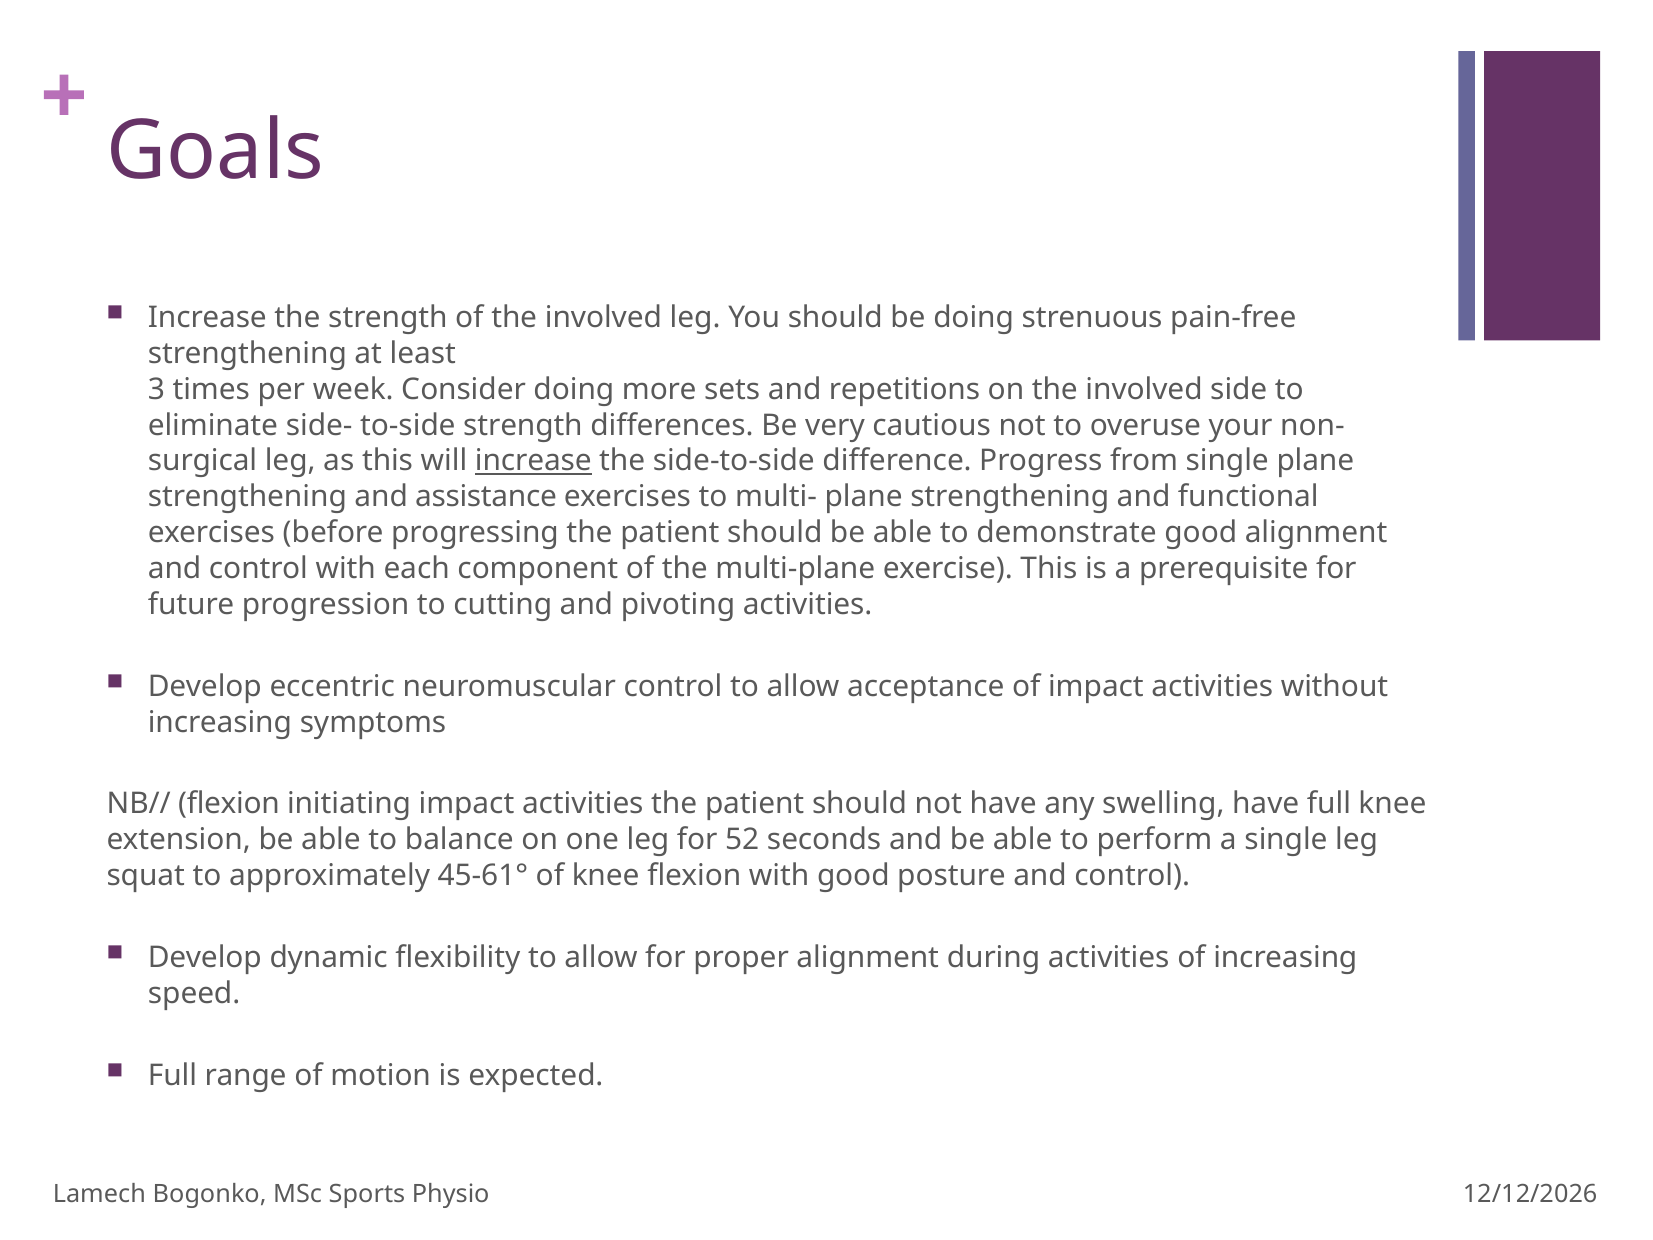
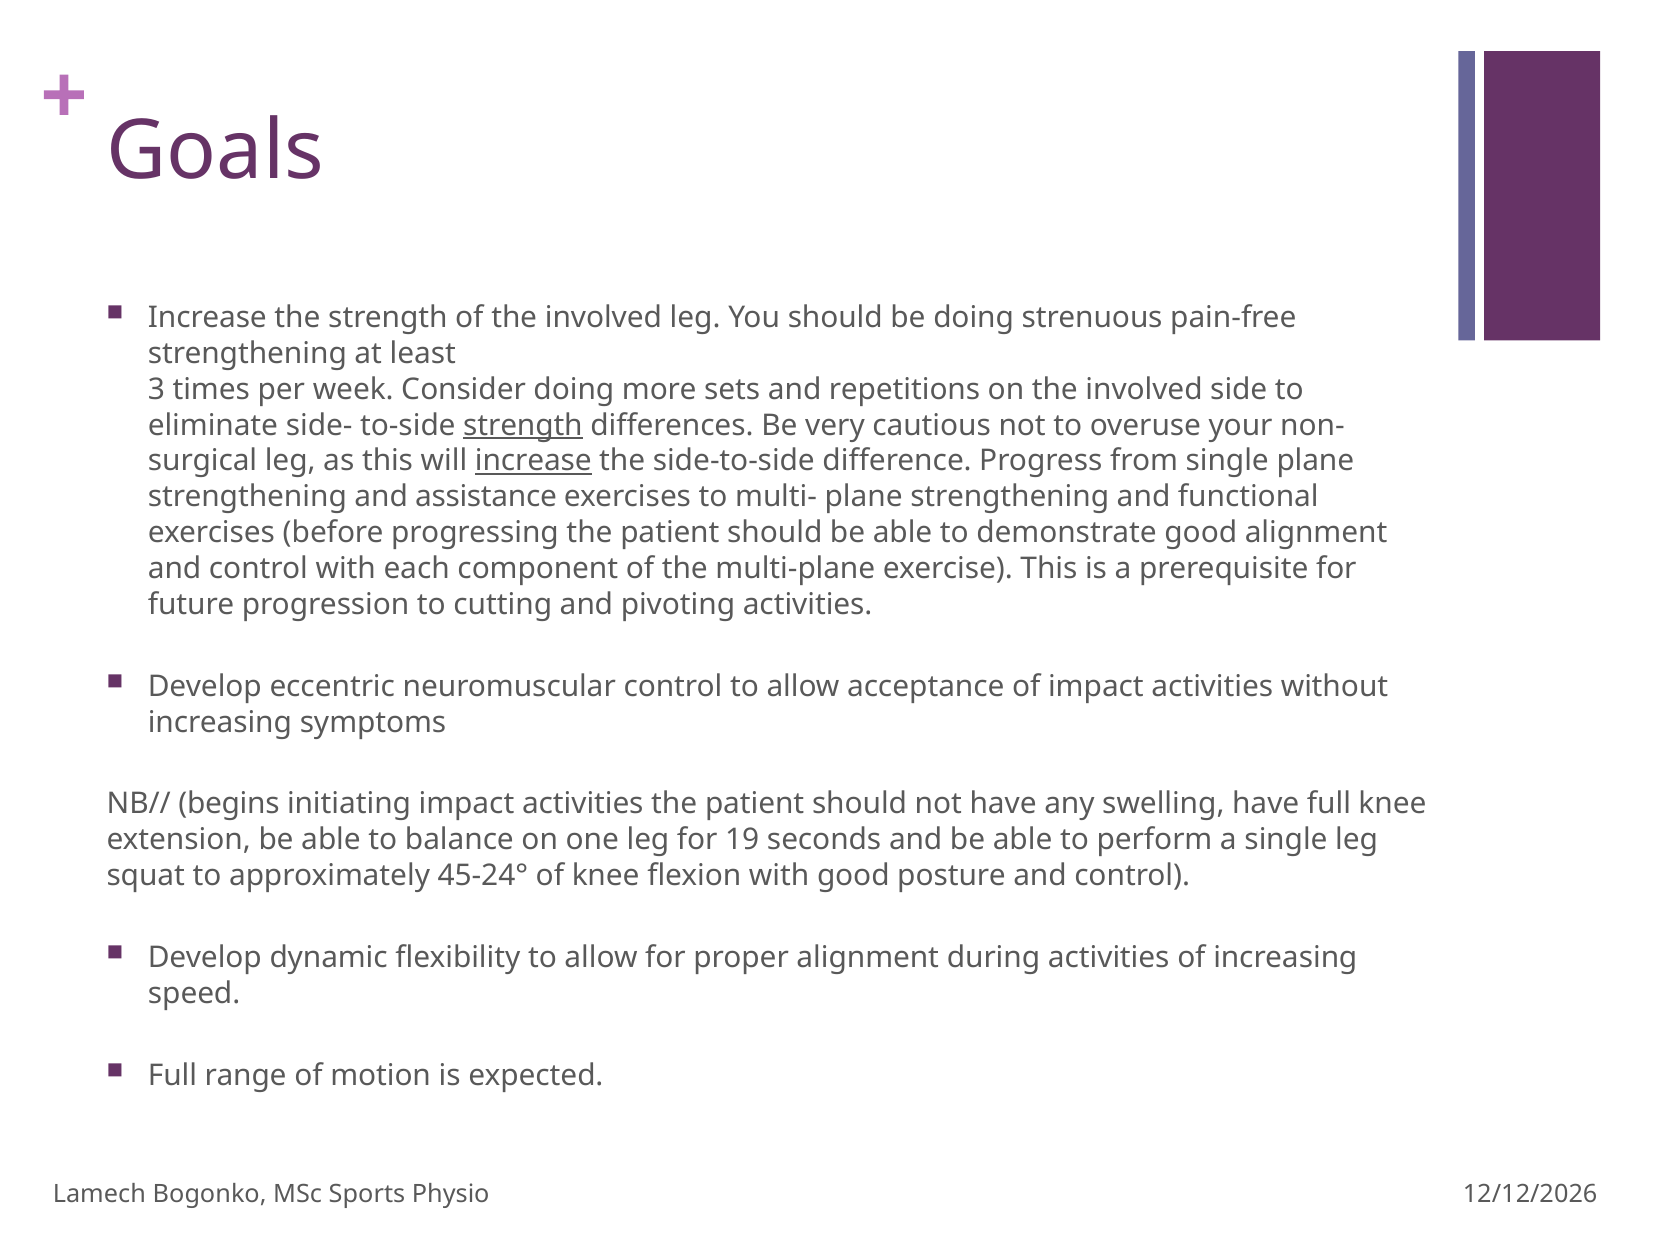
strength at (523, 425) underline: none -> present
NB// flexion: flexion -> begins
52: 52 -> 19
45-61°: 45-61° -> 45-24°
